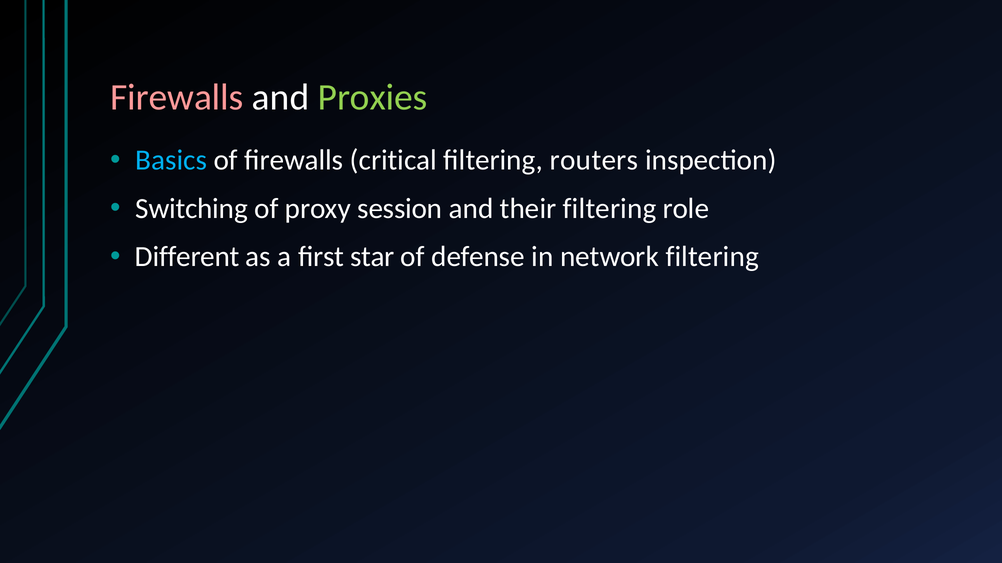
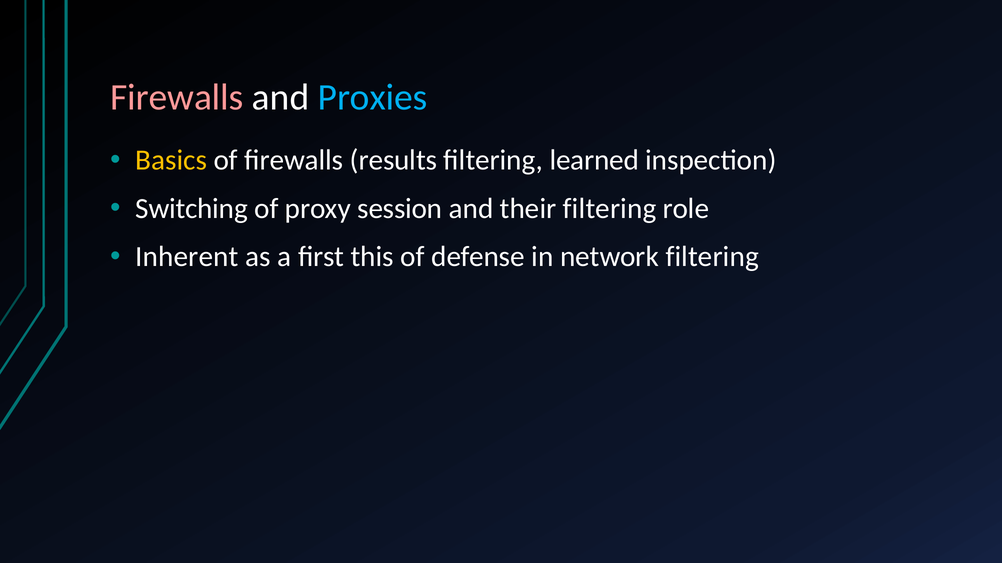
Proxies colour: light green -> light blue
Basics colour: light blue -> yellow
critical: critical -> results
routers: routers -> learned
Different: Different -> Inherent
star: star -> this
